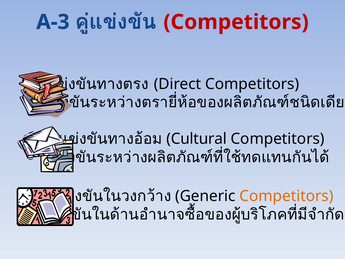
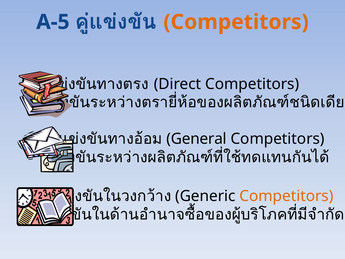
A-3: A-3 -> A-5
Competitors at (236, 22) colour: red -> orange
Cultural: Cultural -> General
